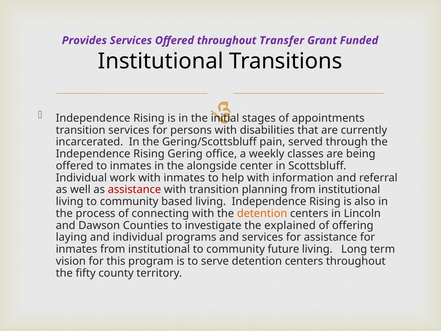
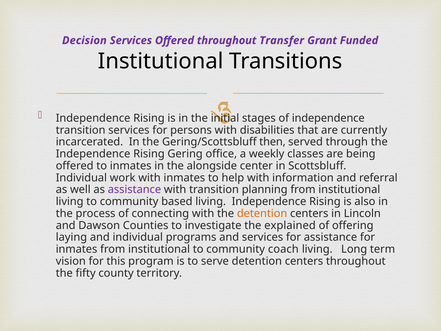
Provides: Provides -> Decision
of appointments: appointments -> independence
pain: pain -> then
assistance at (134, 189) colour: red -> purple
future: future -> coach
